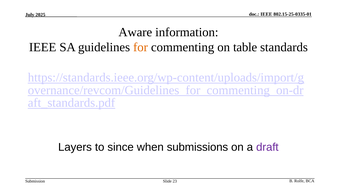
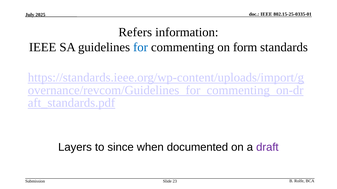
Aware: Aware -> Refers
for colour: orange -> blue
table: table -> form
submissions: submissions -> documented
